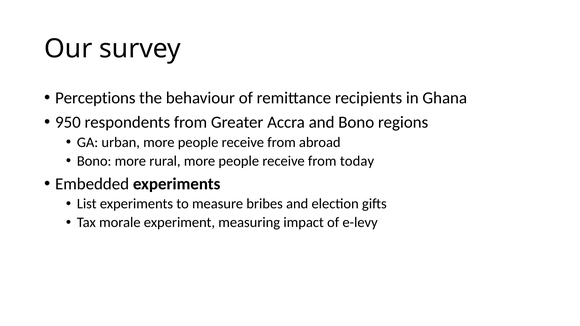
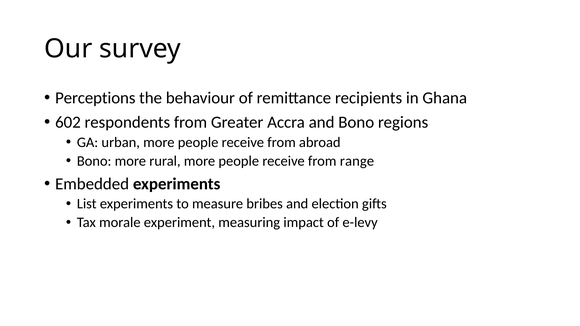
950: 950 -> 602
today: today -> range
